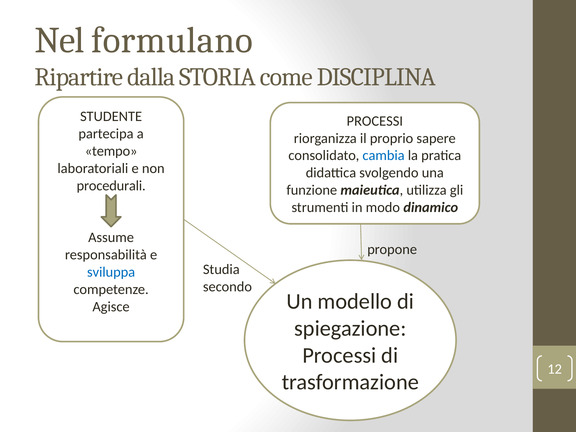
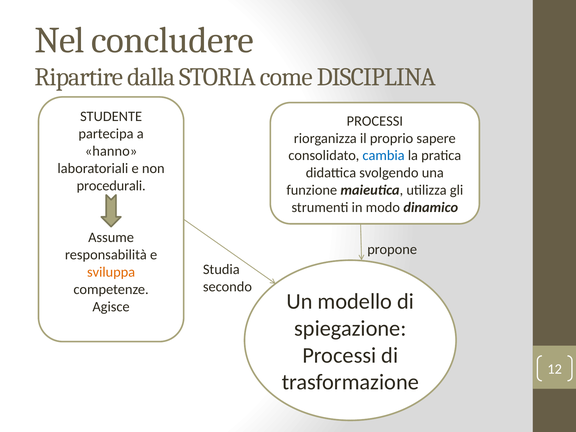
formulano: formulano -> concludere
tempo: tempo -> hanno
sviluppa colour: blue -> orange
